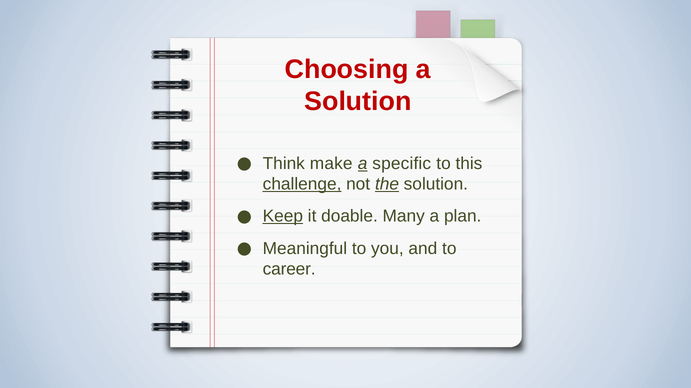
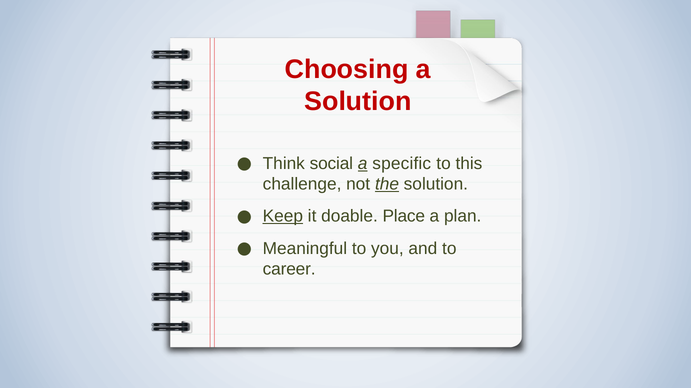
make: make -> social
challenge underline: present -> none
Many: Many -> Place
